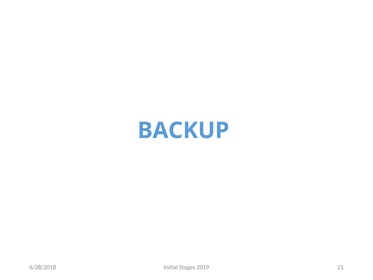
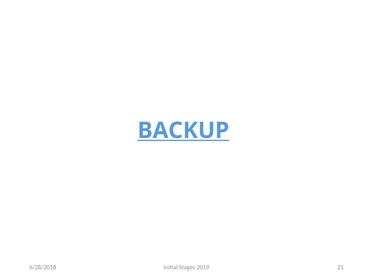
BACKUP underline: none -> present
